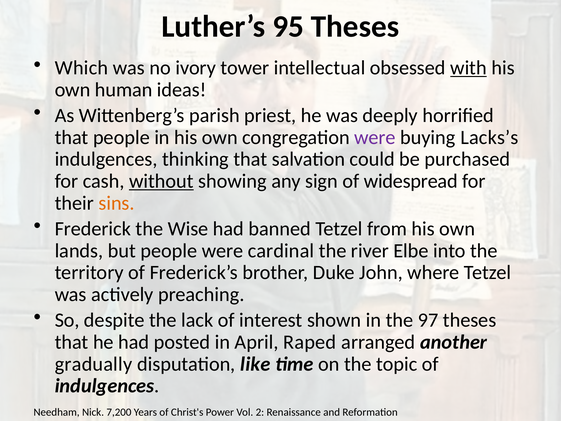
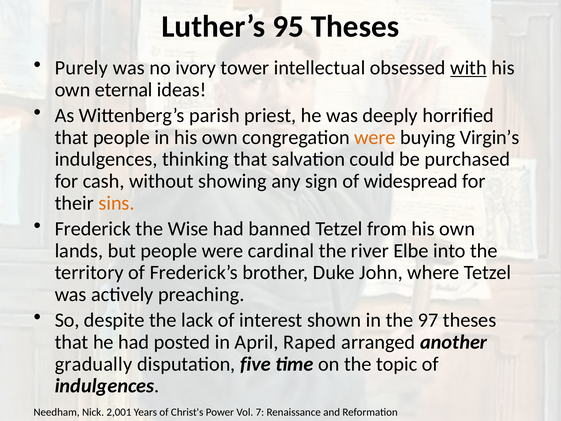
Which: Which -> Purely
human: human -> eternal
were at (375, 137) colour: purple -> orange
Lacks’s: Lacks’s -> Virgin’s
without underline: present -> none
like: like -> five
7,200: 7,200 -> 2,001
2: 2 -> 7
